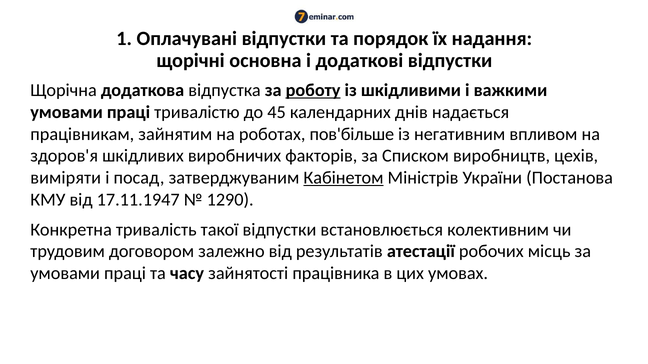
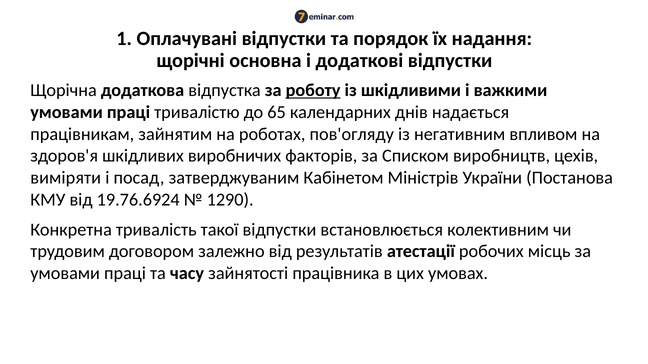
45: 45 -> 65
пов'більше: пов'більше -> пов'огляду
Кабінетом underline: present -> none
17.11.1947: 17.11.1947 -> 19.76.6924
